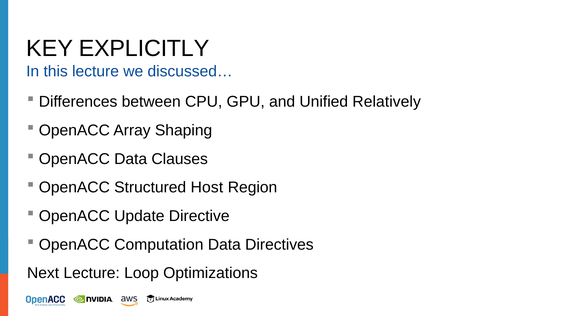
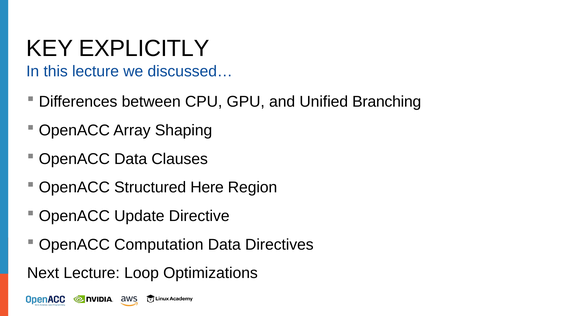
Relatively: Relatively -> Branching
Host: Host -> Here
